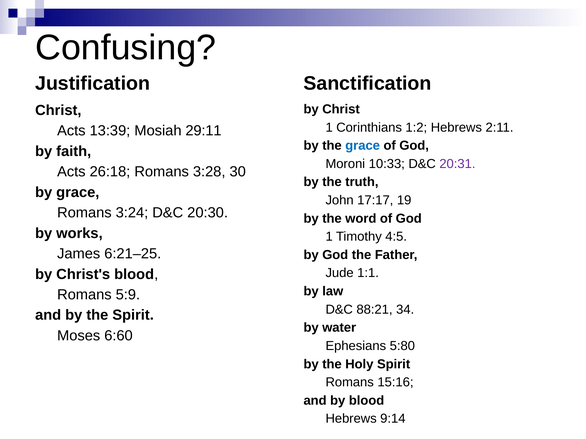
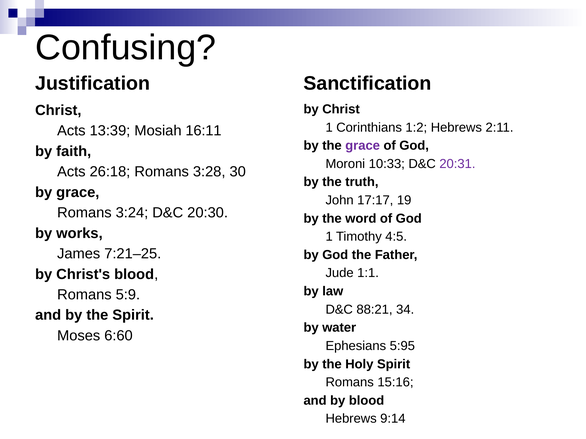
29:11: 29:11 -> 16:11
grace at (363, 146) colour: blue -> purple
6:21–25: 6:21–25 -> 7:21–25
5:80: 5:80 -> 5:95
